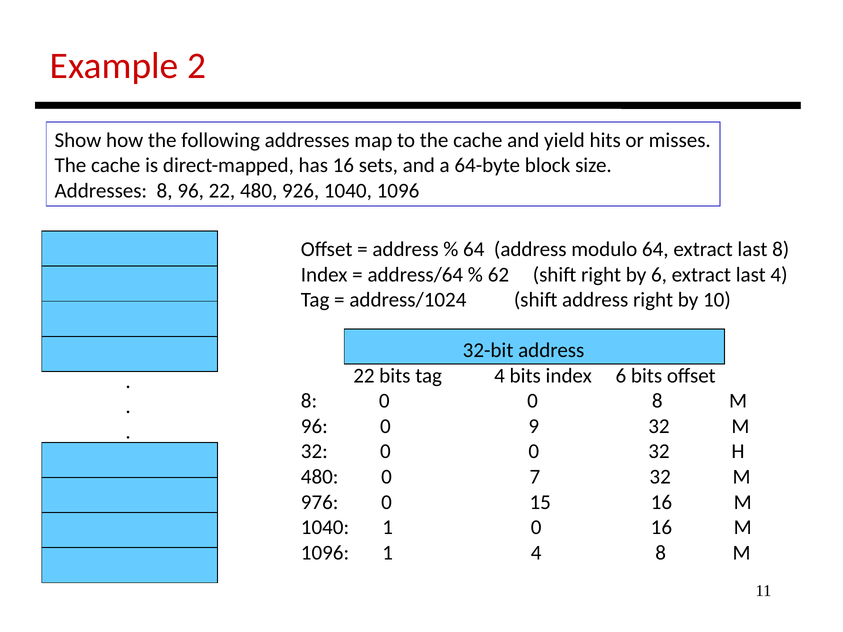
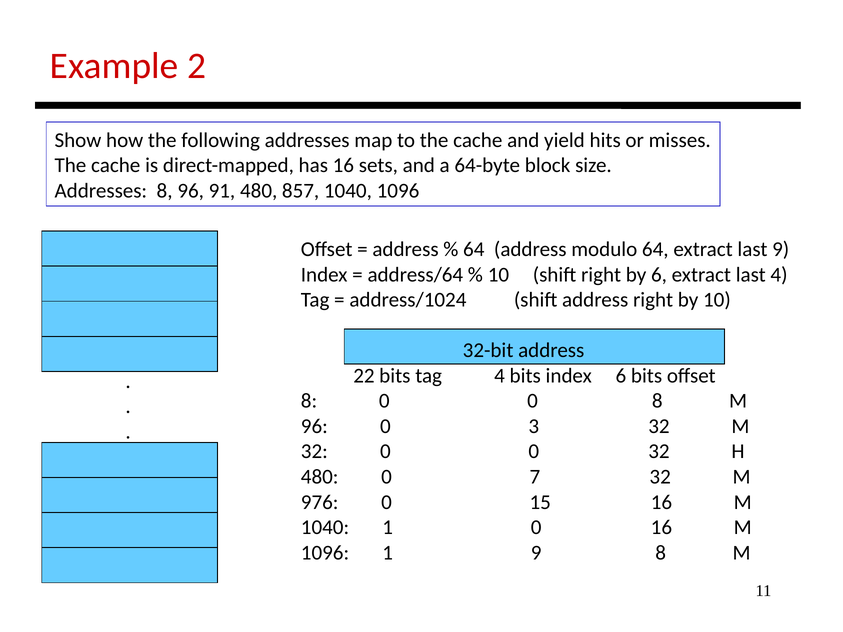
96 22: 22 -> 91
926: 926 -> 857
last 8: 8 -> 9
62 at (498, 275): 62 -> 10
9: 9 -> 3
1 4: 4 -> 9
